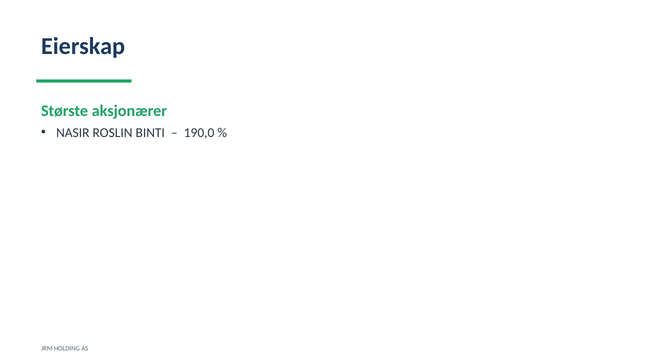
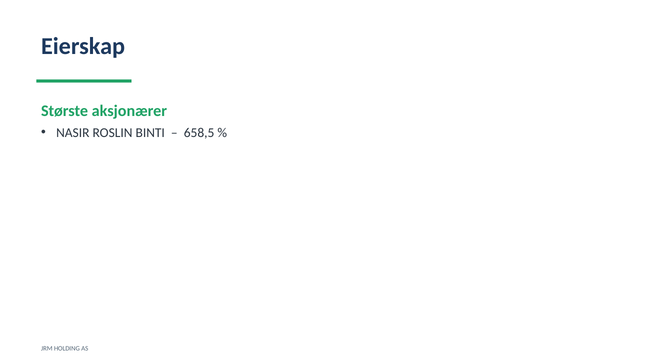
190,0: 190,0 -> 658,5
